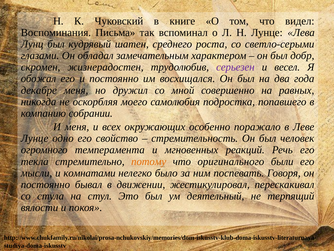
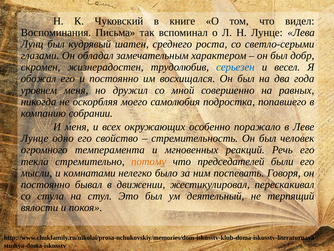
серьезен colour: purple -> blue
декабре: декабре -> уровнем
оригинального: оригинального -> председателей
